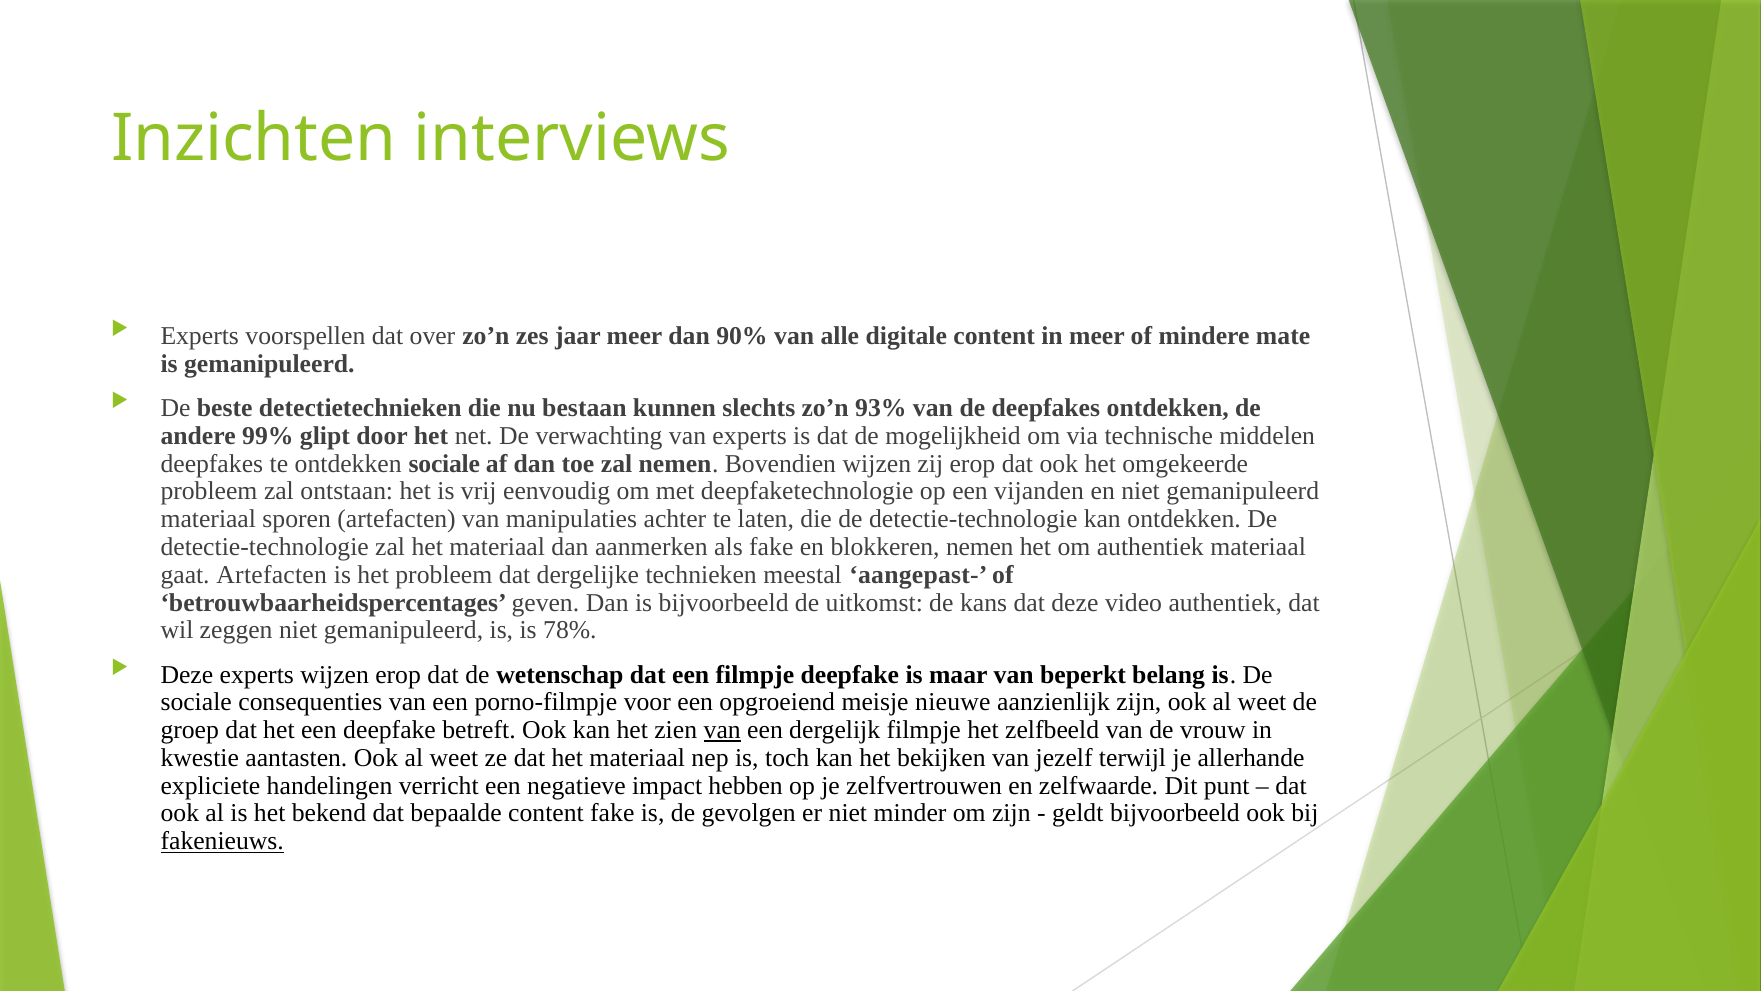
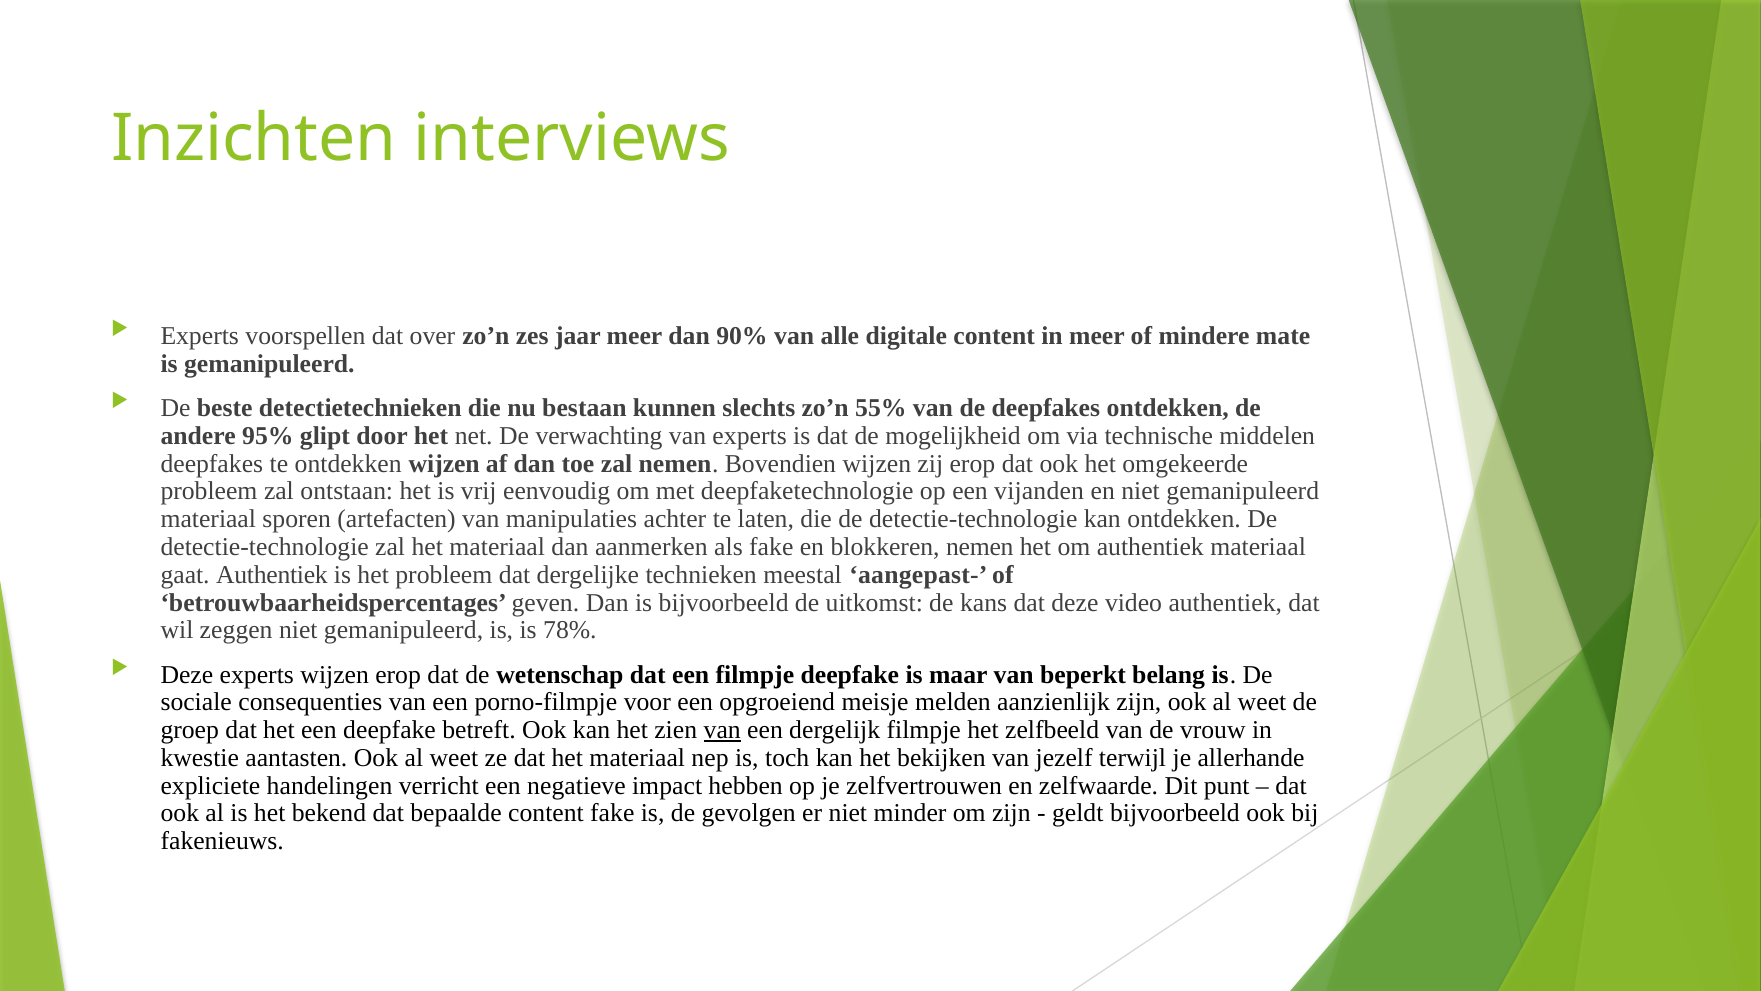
93%: 93% -> 55%
99%: 99% -> 95%
ontdekken sociale: sociale -> wijzen
gaat Artefacten: Artefacten -> Authentiek
nieuwe: nieuwe -> melden
fakenieuws underline: present -> none
